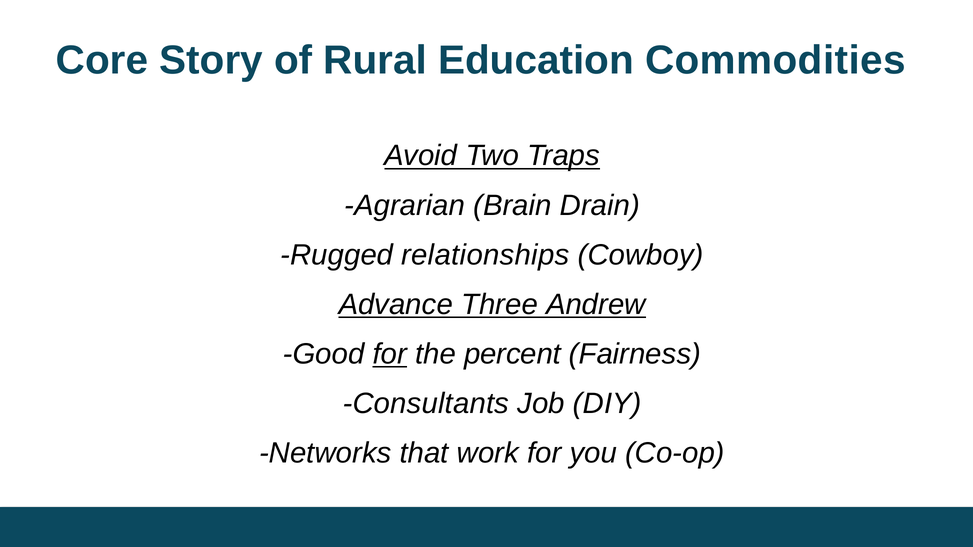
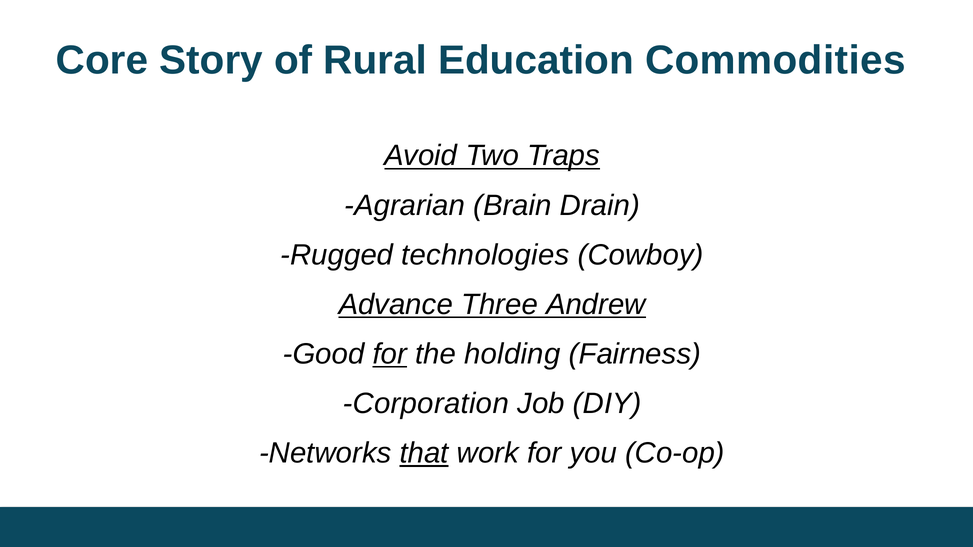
relationships: relationships -> technologies
percent: percent -> holding
Consultants: Consultants -> Corporation
that underline: none -> present
